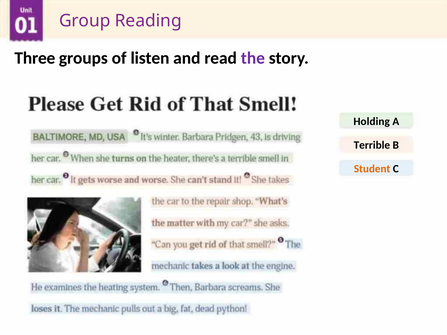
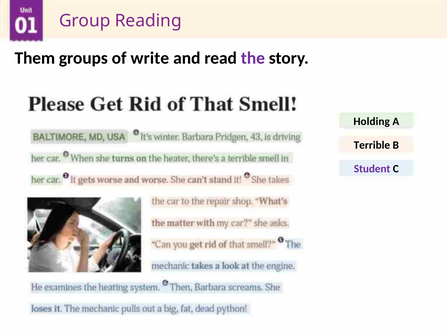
Three: Three -> Them
listen: listen -> write
Student colour: orange -> purple
